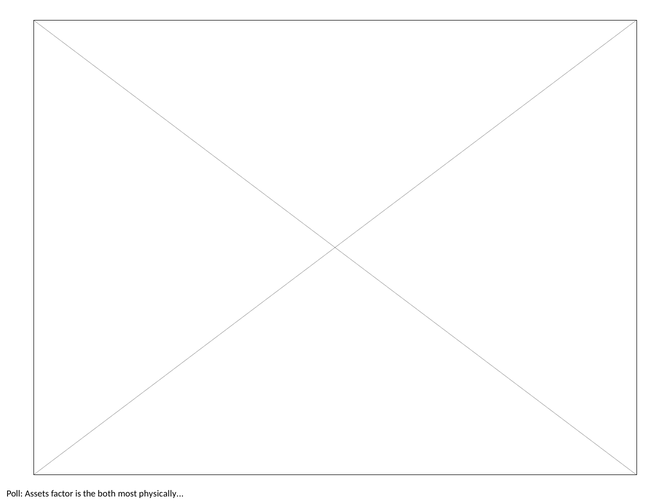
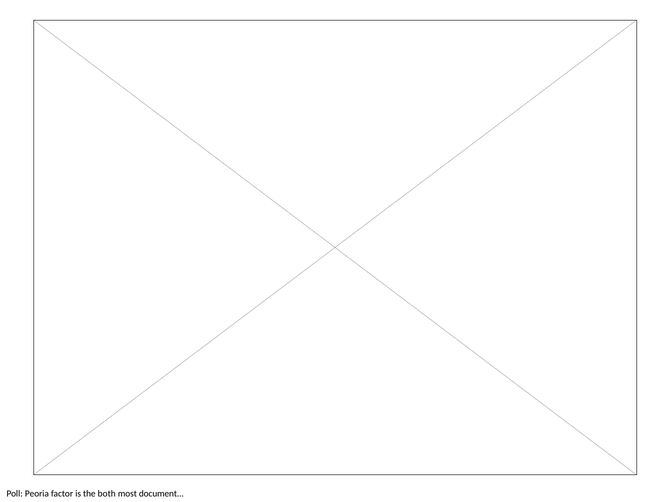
Assets: Assets -> Peoria
physically: physically -> document
